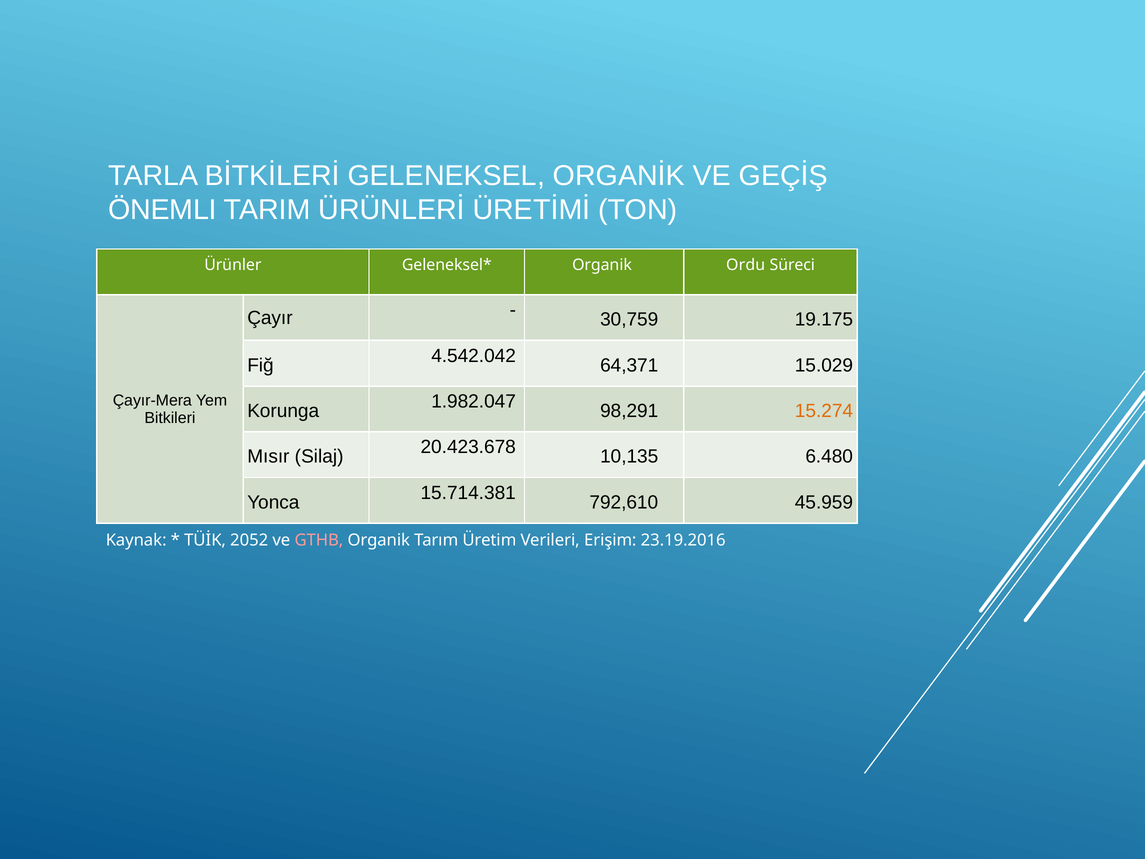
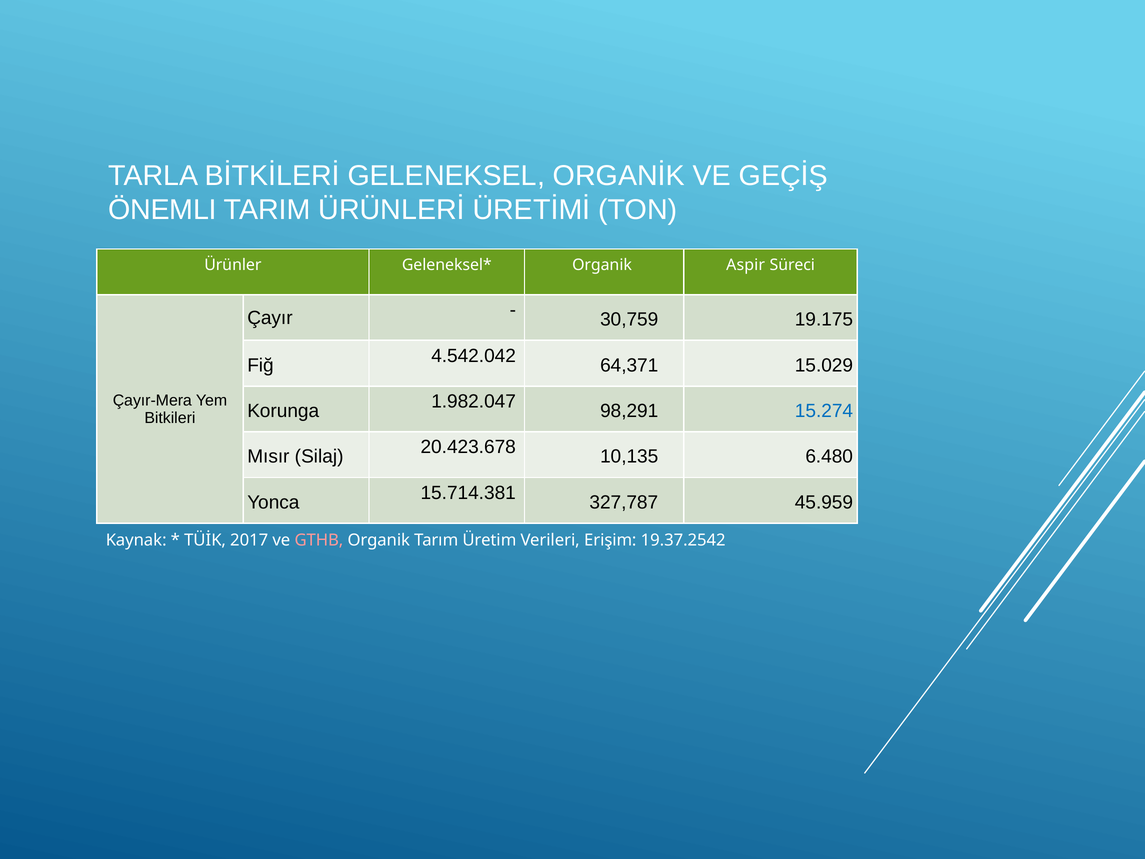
Ordu: Ordu -> Aspir
15.274 colour: orange -> blue
792,610: 792,610 -> 327,787
2052: 2052 -> 2017
23.19.2016: 23.19.2016 -> 19.37.2542
